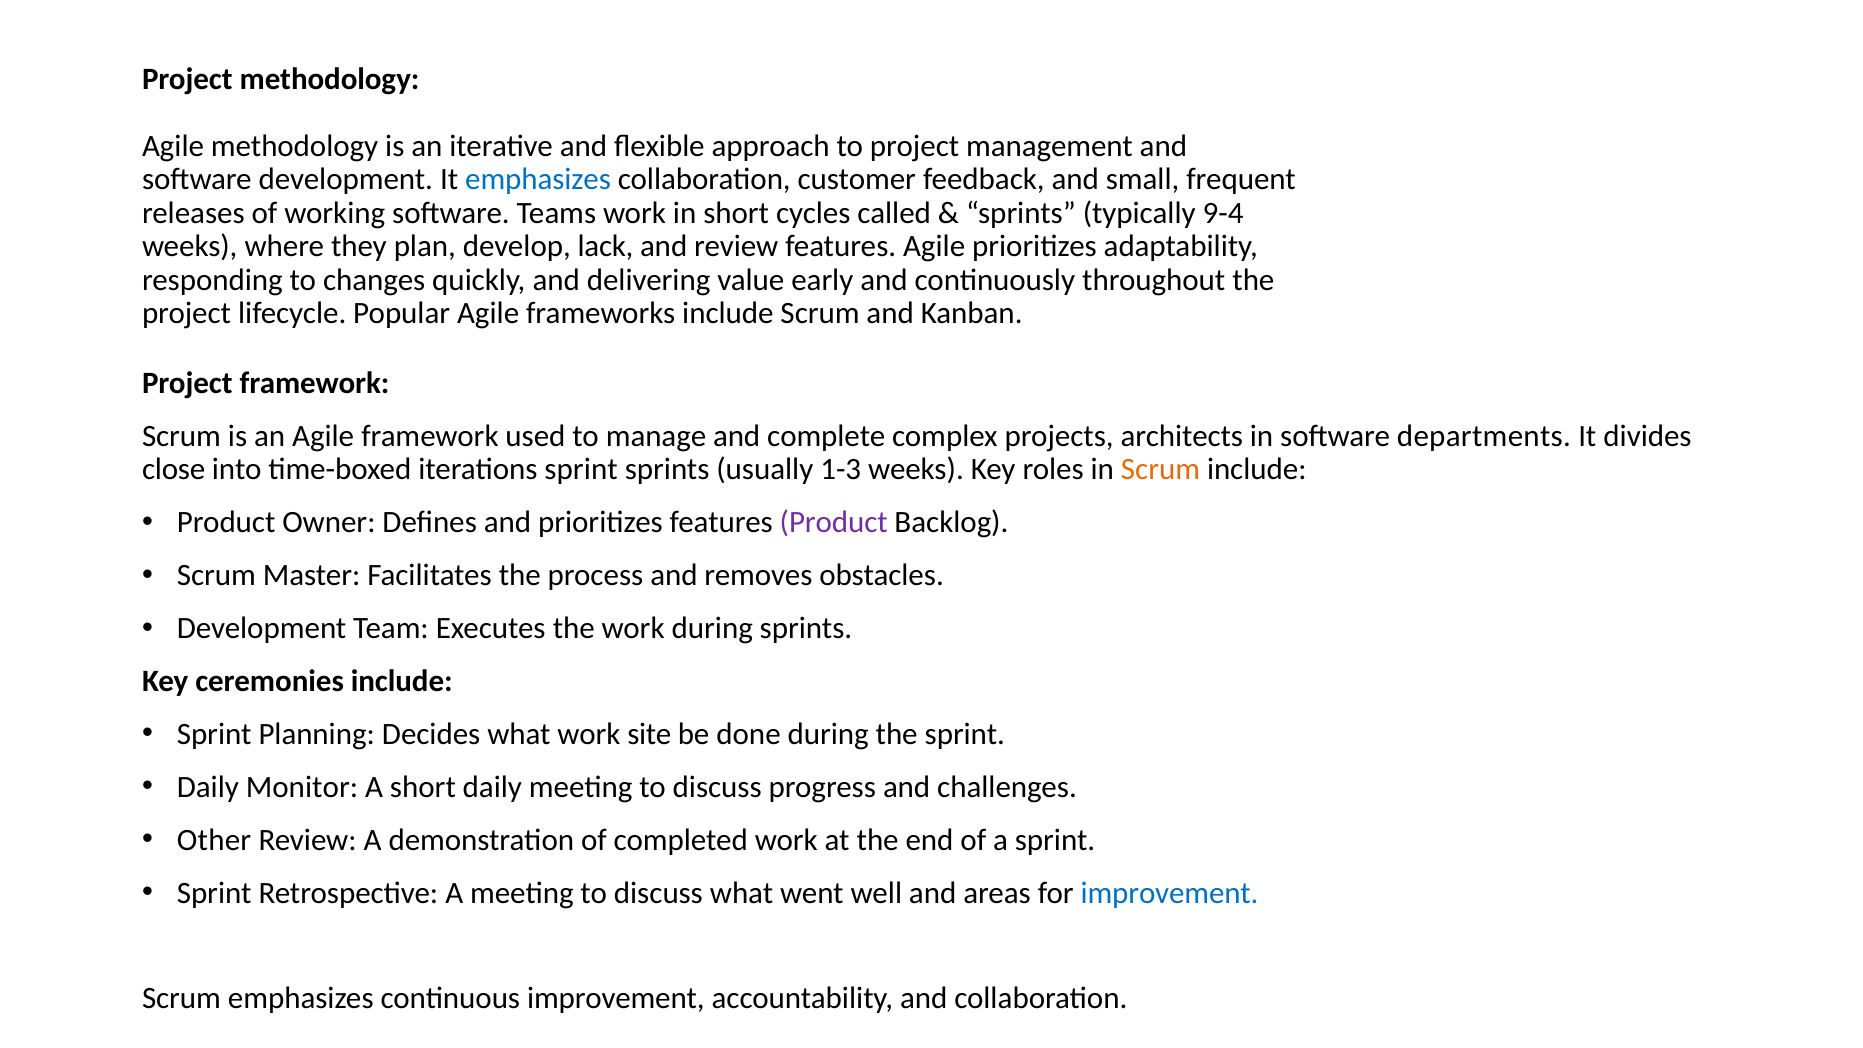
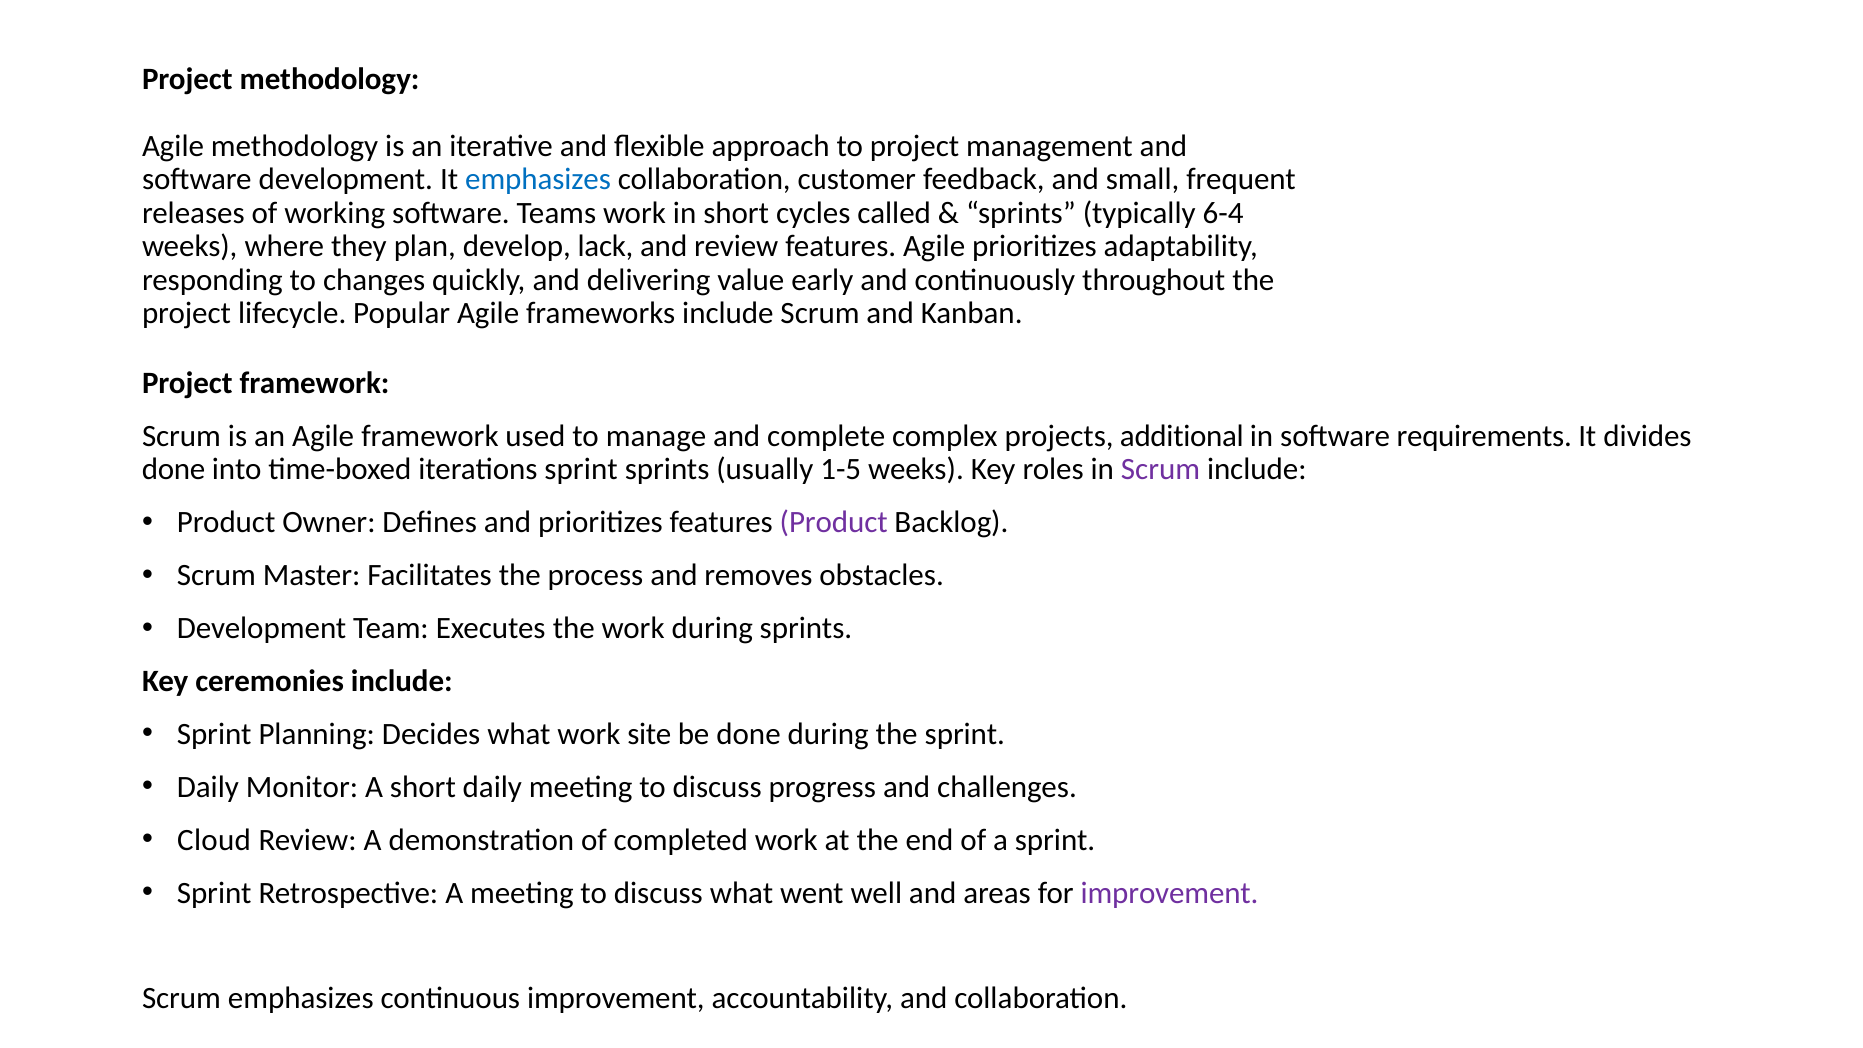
9-4: 9-4 -> 6-4
architects: architects -> additional
departments: departments -> requirements
close at (174, 469): close -> done
1-3: 1-3 -> 1-5
Scrum at (1161, 469) colour: orange -> purple
Other: Other -> Cloud
improvement at (1170, 893) colour: blue -> purple
